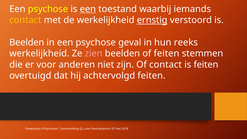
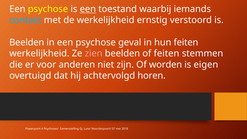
contact at (25, 20) colour: yellow -> light blue
ernstig underline: present -> none
hun reeks: reeks -> feiten
Of contact: contact -> worden
is feiten: feiten -> eigen
achtervolgd feiten: feiten -> horen
